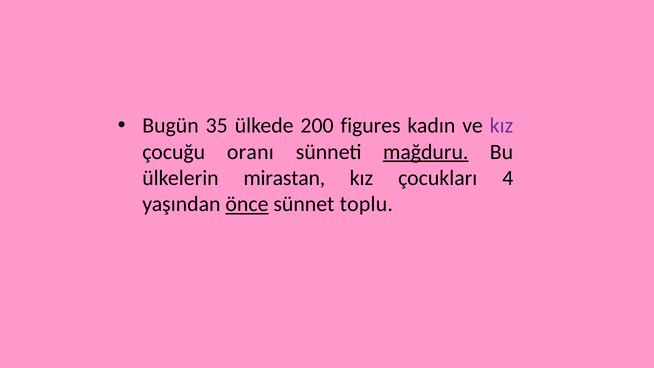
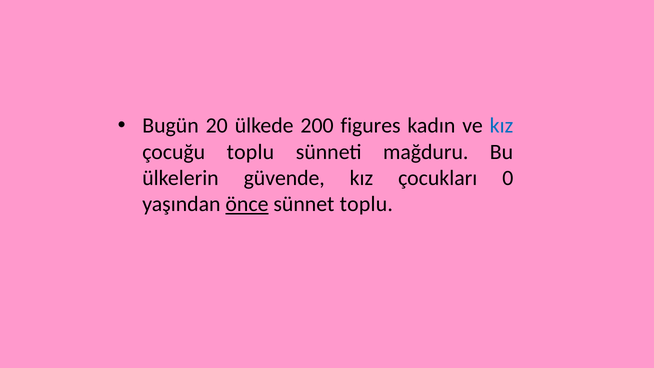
35: 35 -> 20
kız at (501, 126) colour: purple -> blue
çocuğu oranı: oranı -> toplu
mağduru underline: present -> none
mirastan: mirastan -> güvende
4: 4 -> 0
